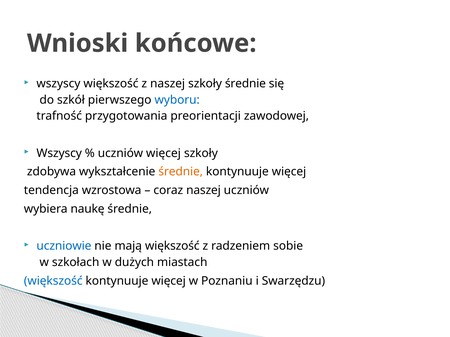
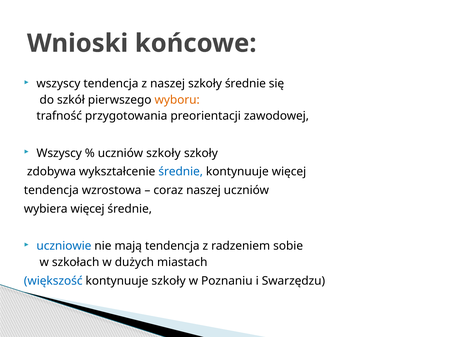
wszyscy większość: większość -> tendencja
wyboru colour: blue -> orange
uczniów więcej: więcej -> szkoły
średnie at (181, 172) colour: orange -> blue
wybiera naukę: naukę -> więcej
mają większość: większość -> tendencja
więcej at (169, 281): więcej -> szkoły
